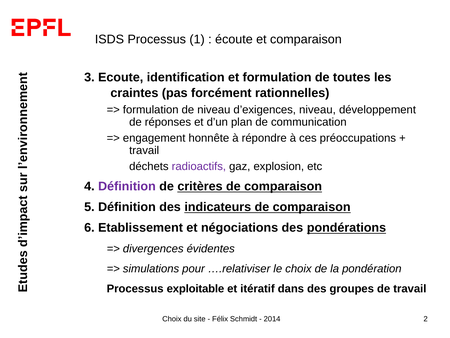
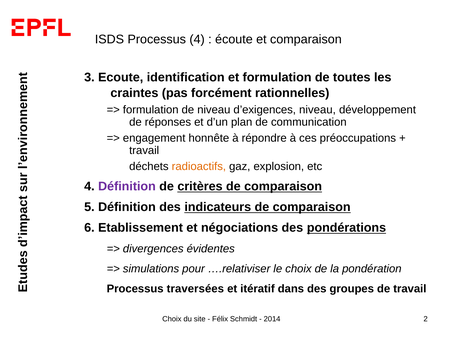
Processus 1: 1 -> 4
radioactifs colour: purple -> orange
exploitable: exploitable -> traversées
